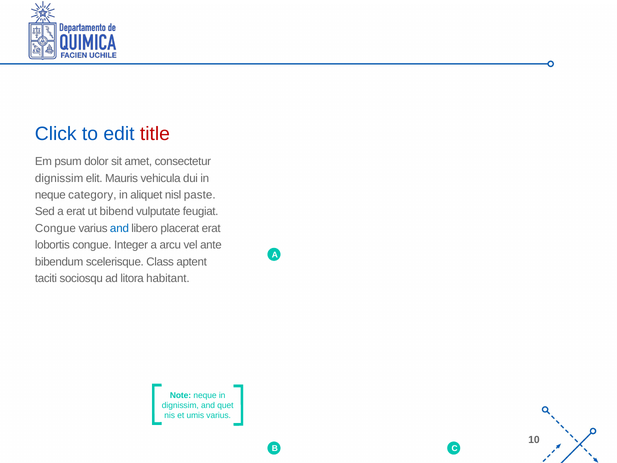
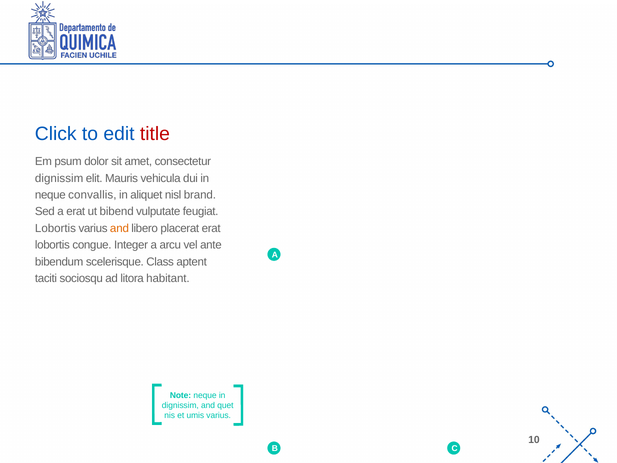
category: category -> convallis
paste: paste -> brand
Congue at (55, 228): Congue -> Lobortis
and at (120, 228) colour: blue -> orange
